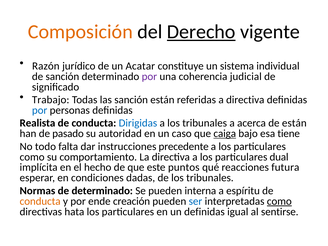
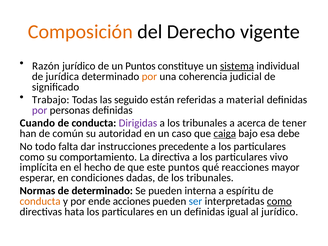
Derecho underline: present -> none
un Acatar: Acatar -> Puntos
sistema underline: none -> present
de sanción: sanción -> jurídica
por at (149, 76) colour: purple -> orange
las sanción: sanción -> seguido
a directiva: directiva -> material
por at (40, 110) colour: blue -> purple
Realista: Realista -> Cuando
Dirigidas colour: blue -> purple
de están: están -> tener
pasado: pasado -> común
tiene: tiene -> debe
dual: dual -> vivo
futura: futura -> mayor
creación: creación -> acciones
al sentirse: sentirse -> jurídico
